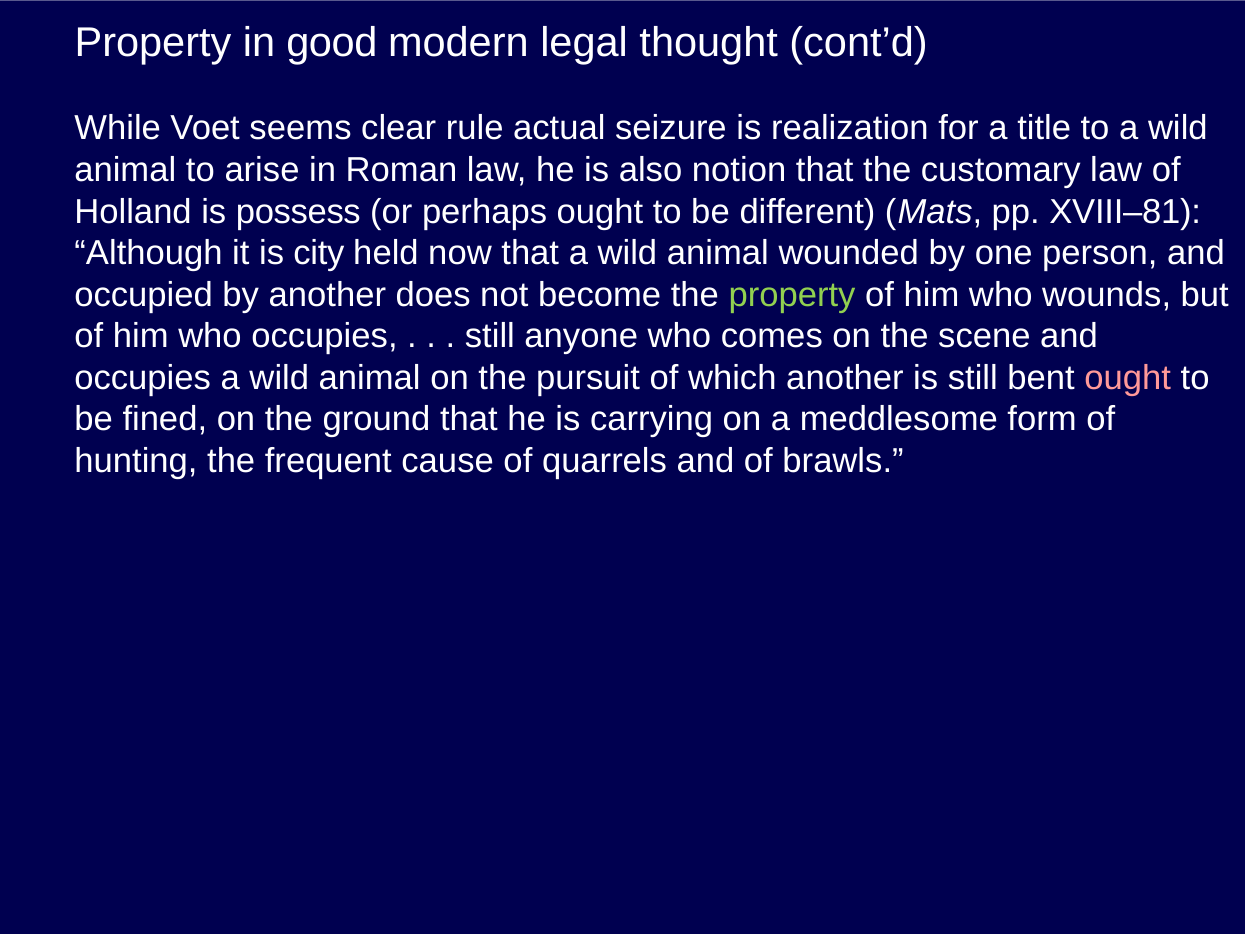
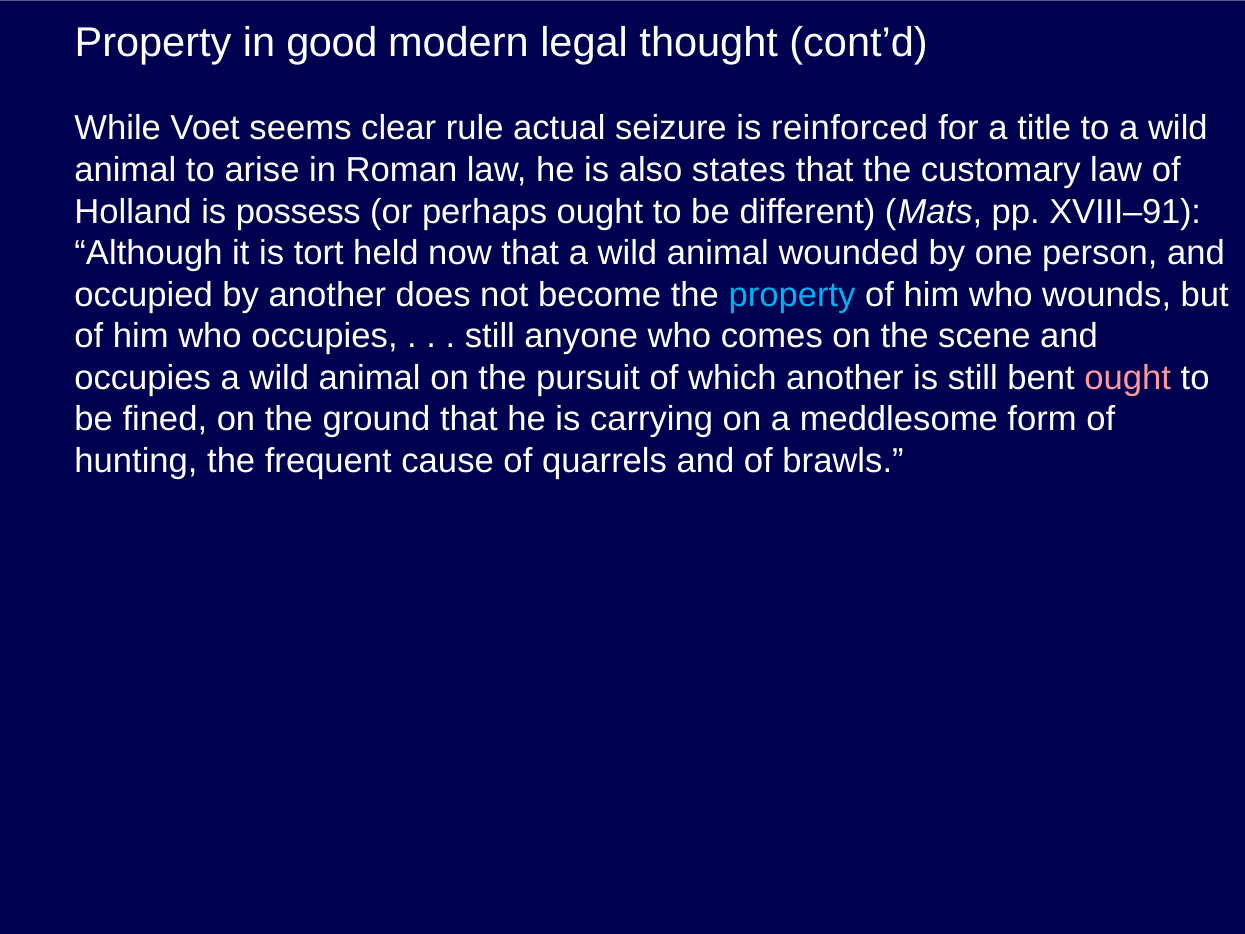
realization: realization -> reinforced
notion: notion -> states
XVIII–81: XVIII–81 -> XVIII–91
city: city -> tort
property at (792, 295) colour: light green -> light blue
